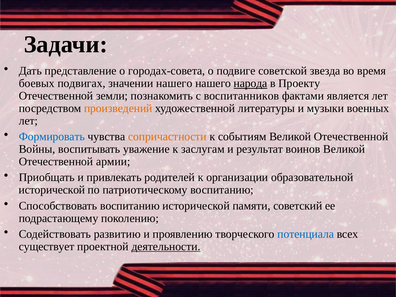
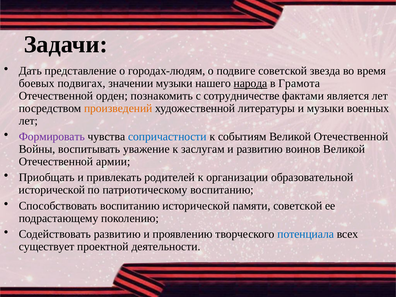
городах-совета: городах-совета -> городах-людям
значении нашего: нашего -> музыки
Проекту: Проекту -> Грамота
земли: земли -> орден
воспитанников: воспитанников -> сотрудничестве
Формировать colour: blue -> purple
сопричастности colour: orange -> blue
и результат: результат -> развитию
памяти советский: советский -> советской
деятельности underline: present -> none
